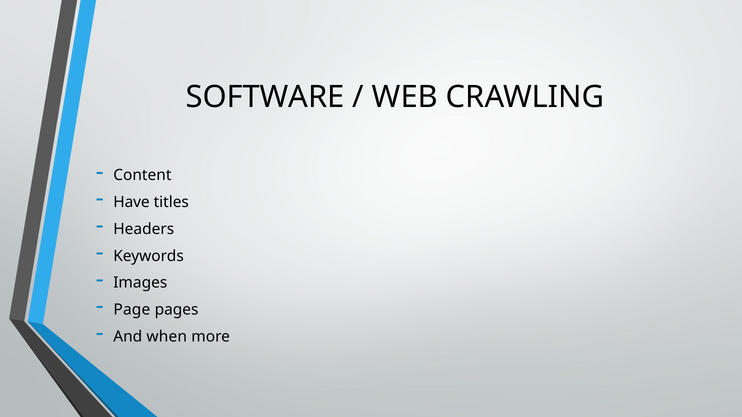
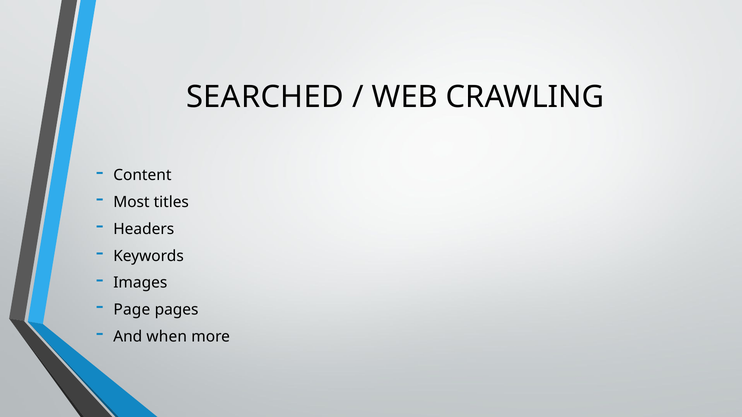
SOFTWARE: SOFTWARE -> SEARCHED
Have: Have -> Most
